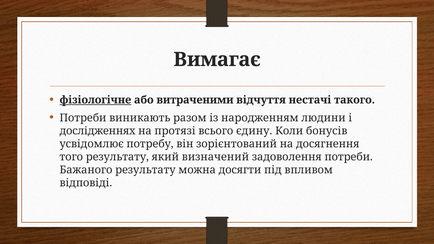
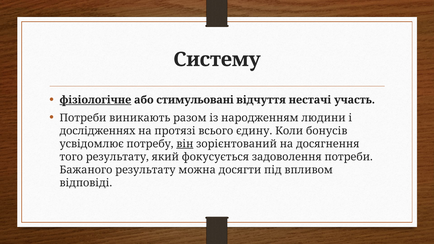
Вимагає: Вимагає -> Систему
витраченими: витраченими -> стимульовані
такого: такого -> участь
він underline: none -> present
визначений: визначений -> фокусується
